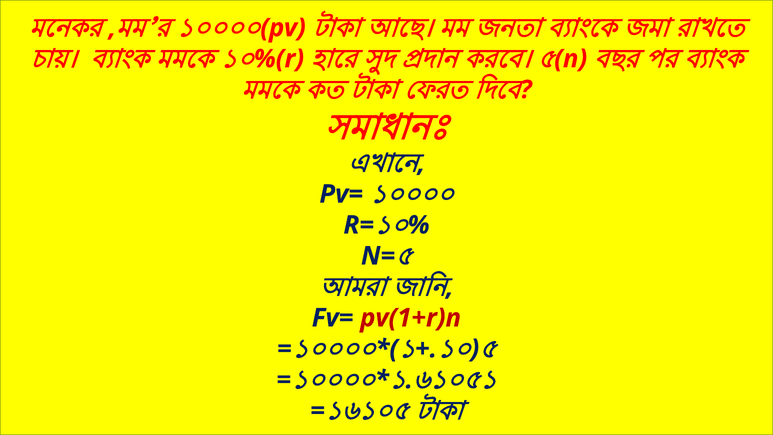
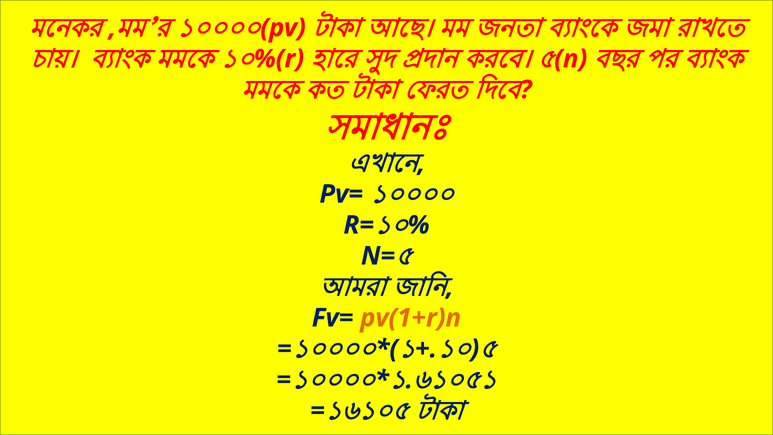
pv(1+r)n colour: red -> orange
